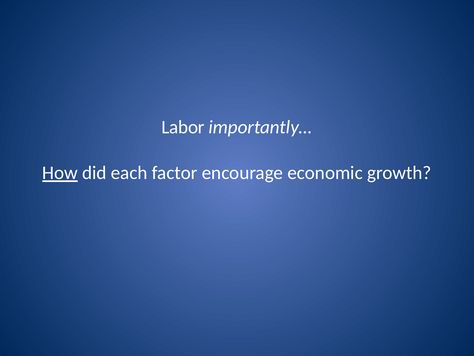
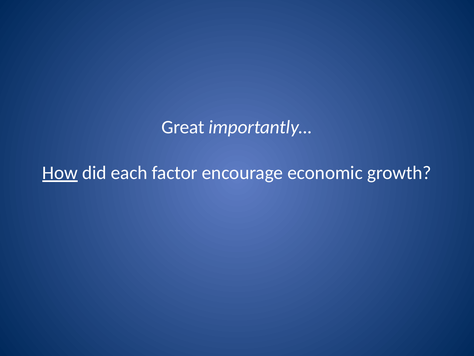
Labor: Labor -> Great
